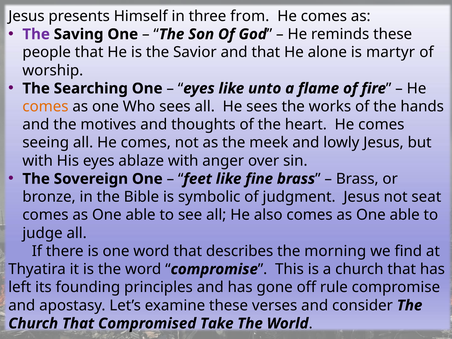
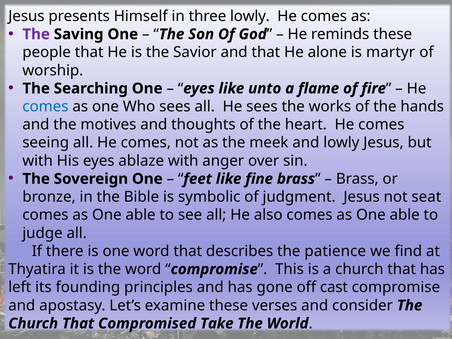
three from: from -> lowly
comes at (45, 107) colour: orange -> blue
morning: morning -> patience
rule: rule -> cast
